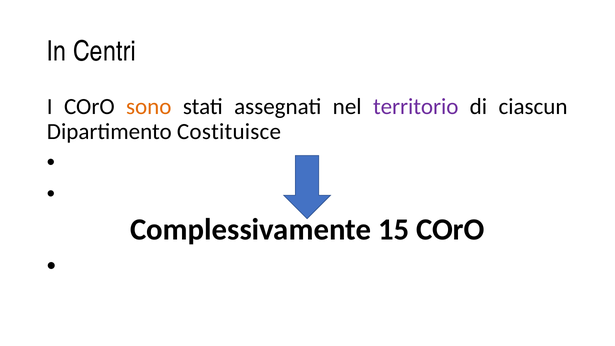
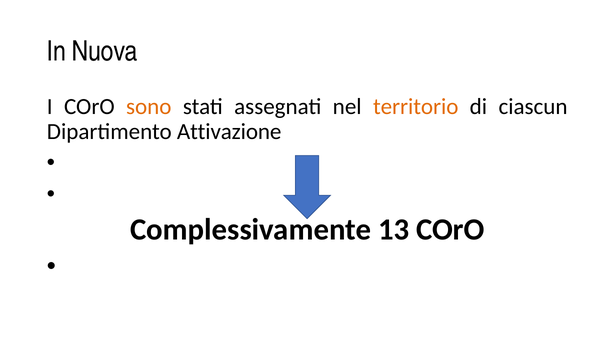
Centri: Centri -> Nuova
territorio colour: purple -> orange
Costituisce: Costituisce -> Attivazione
15: 15 -> 13
